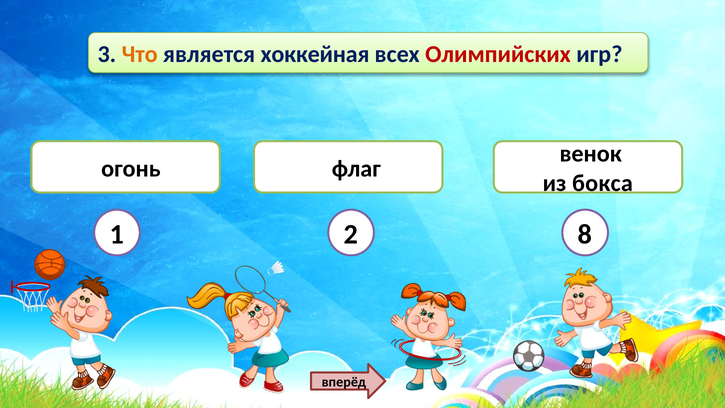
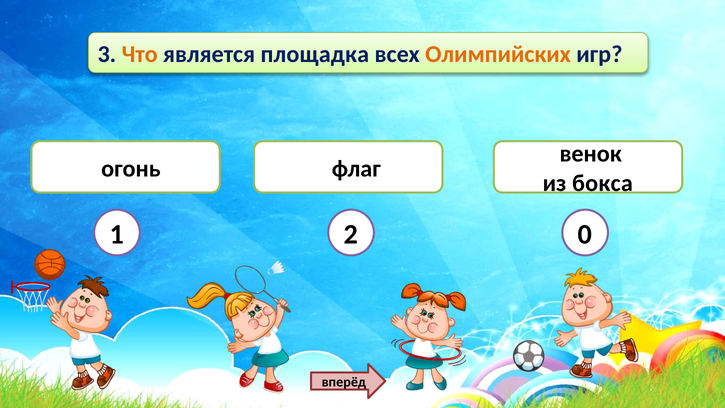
хоккейная: хоккейная -> площадка
Олимпийских colour: red -> orange
8: 8 -> 0
